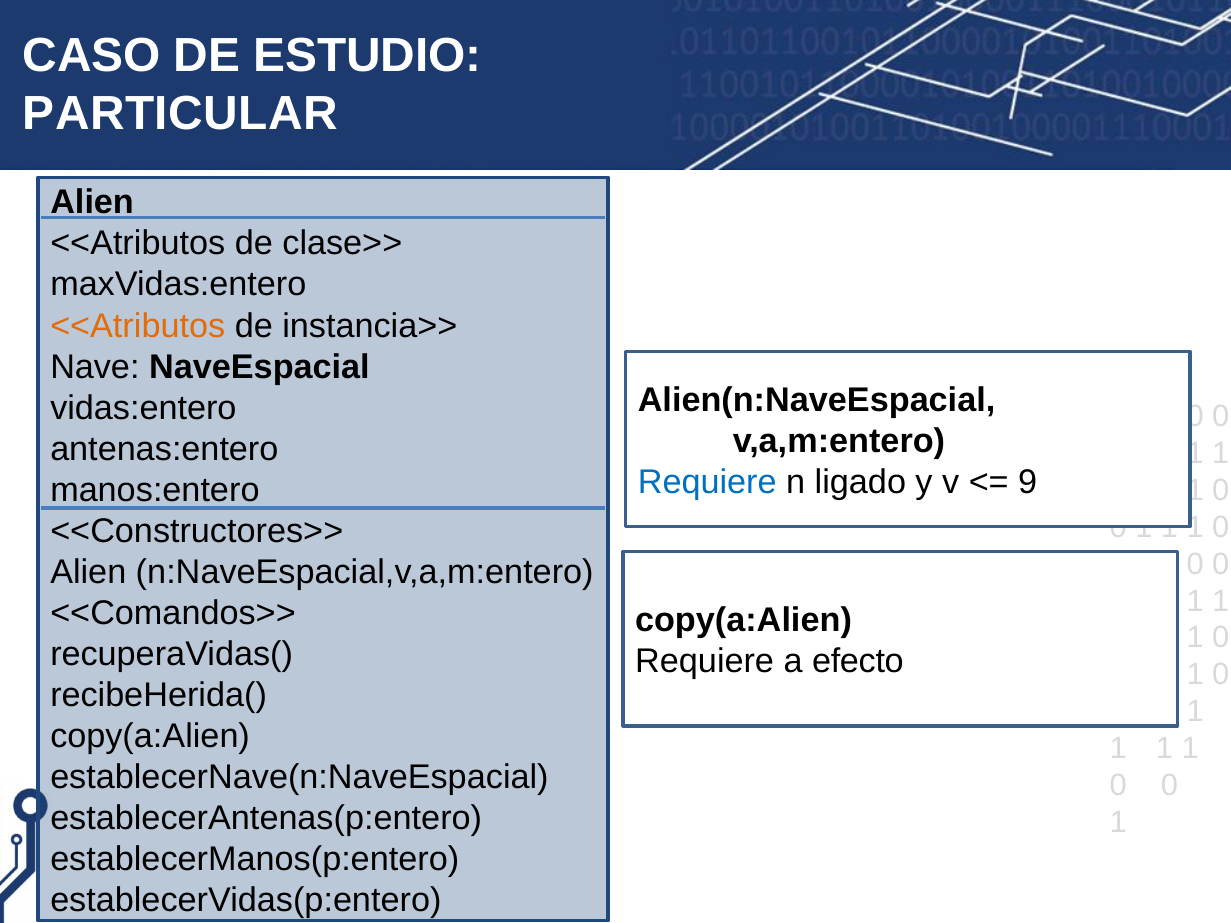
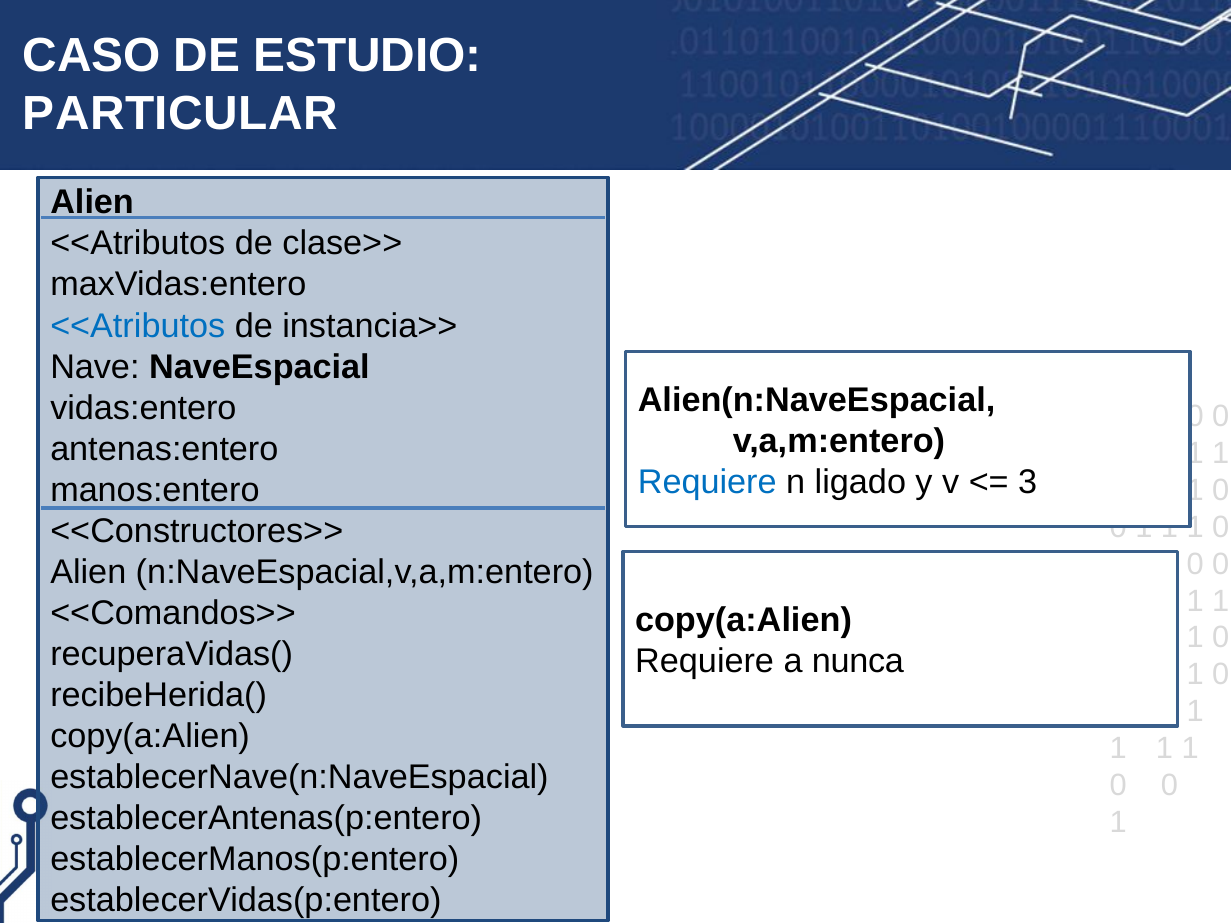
<<Atributos at (138, 326) colour: orange -> blue
9: 9 -> 3
efecto: efecto -> nunca
